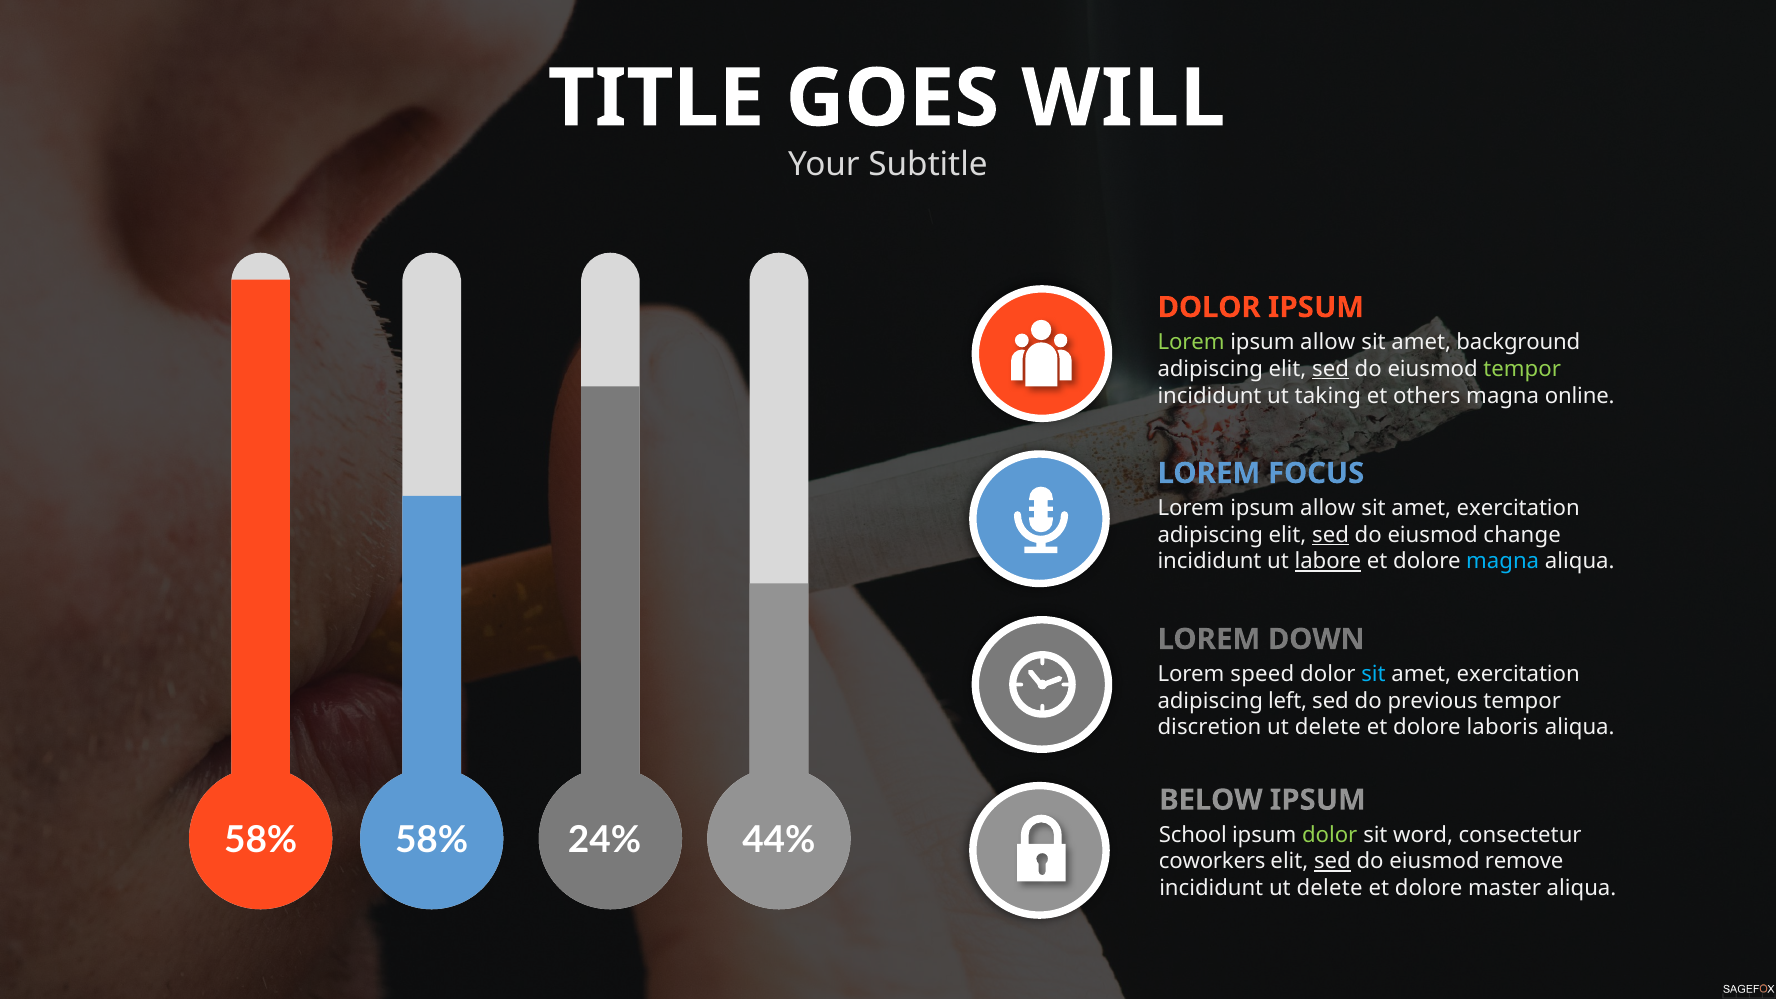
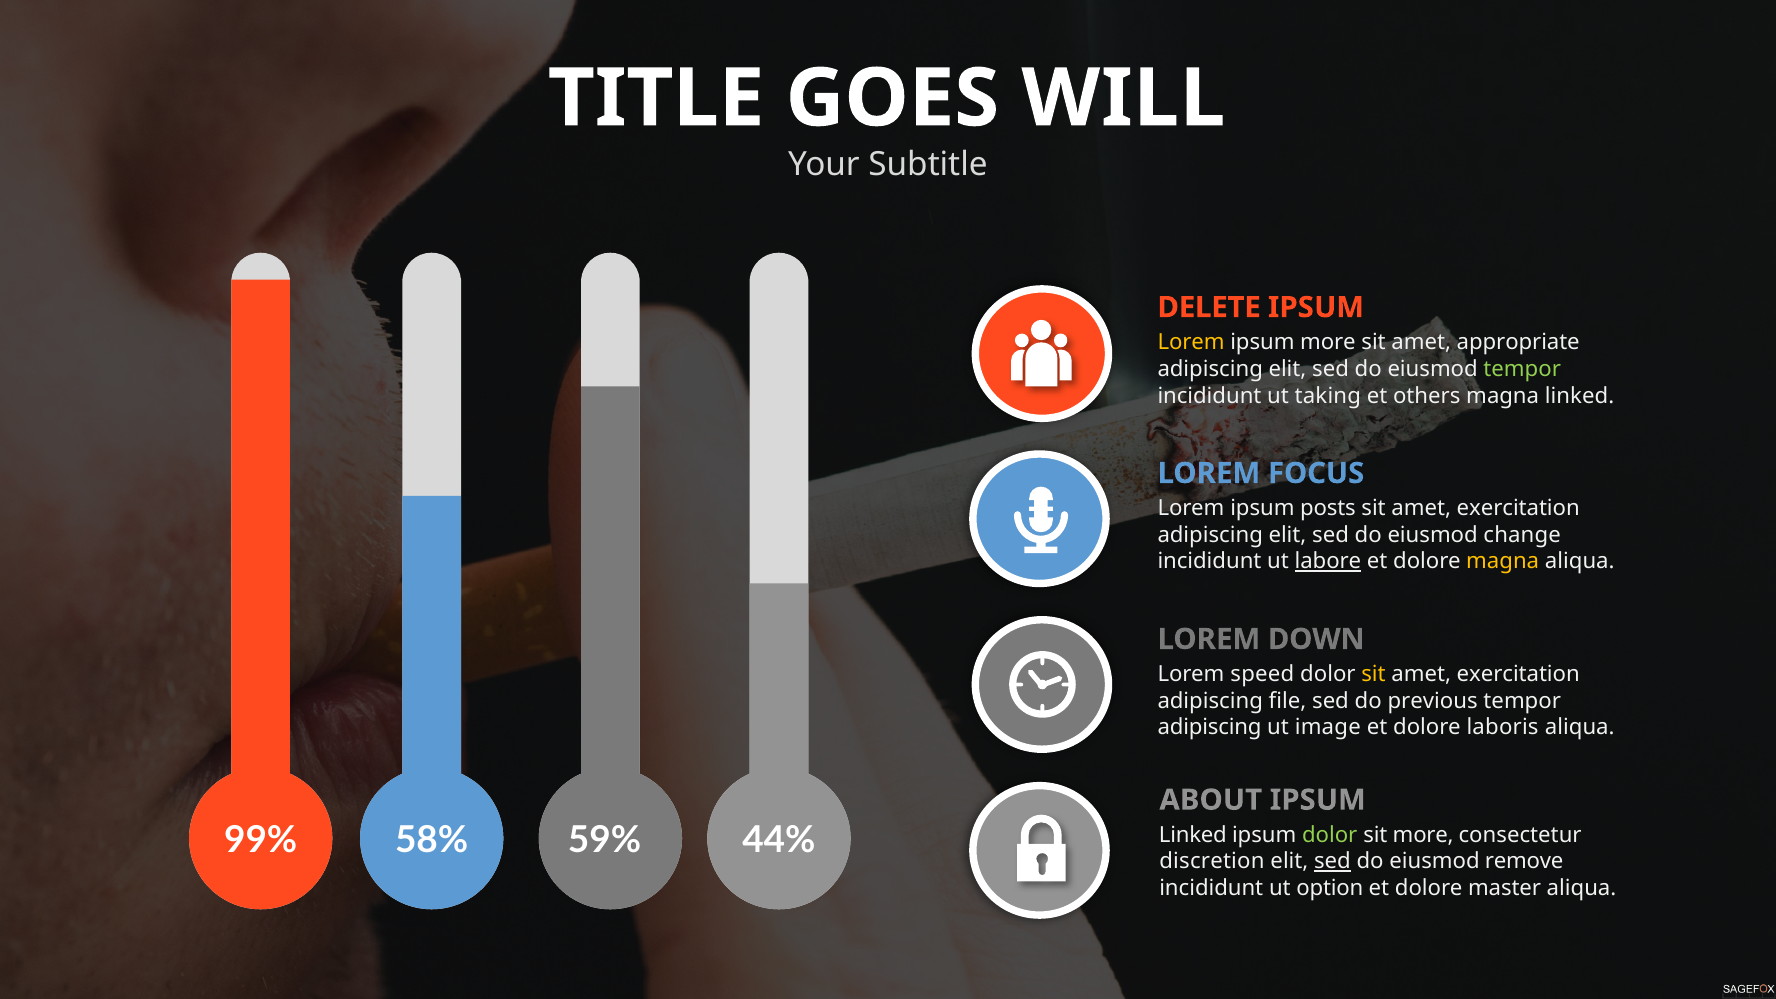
DOLOR at (1209, 307): DOLOR -> DELETE
Lorem at (1191, 342) colour: light green -> yellow
allow at (1328, 342): allow -> more
background: background -> appropriate
sed at (1331, 369) underline: present -> none
magna online: online -> linked
allow at (1328, 508): allow -> posts
sed at (1331, 535) underline: present -> none
magna at (1503, 562) colour: light blue -> yellow
sit at (1374, 674) colour: light blue -> yellow
left: left -> file
discretion at (1209, 728): discretion -> adipiscing
delete at (1328, 728): delete -> image
BELOW: BELOW -> ABOUT
58% at (261, 840): 58% -> 99%
24%: 24% -> 59%
School at (1193, 835): School -> Linked
sit word: word -> more
coworkers: coworkers -> discretion
incididunt ut delete: delete -> option
